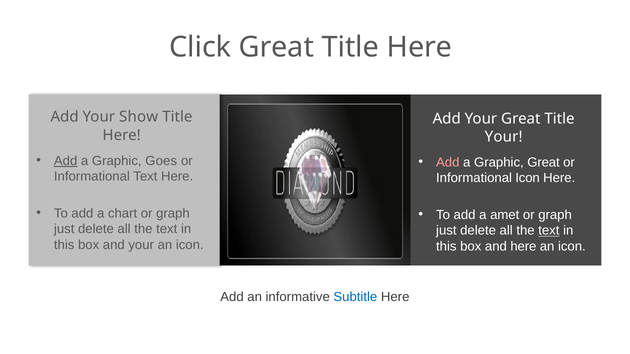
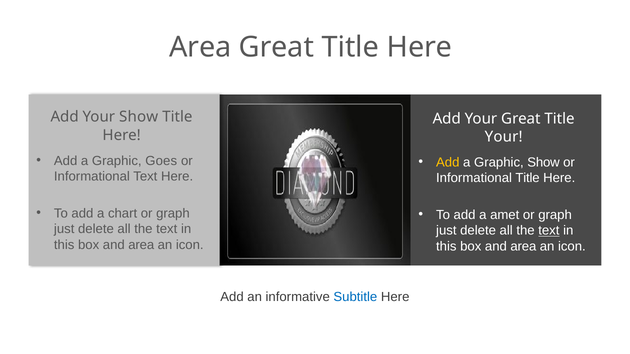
Click at (200, 47): Click -> Area
Add at (66, 161) underline: present -> none
Add at (448, 163) colour: pink -> yellow
Graphic Great: Great -> Show
Informational Icon: Icon -> Title
your at (141, 245): your -> area
here at (523, 247): here -> area
